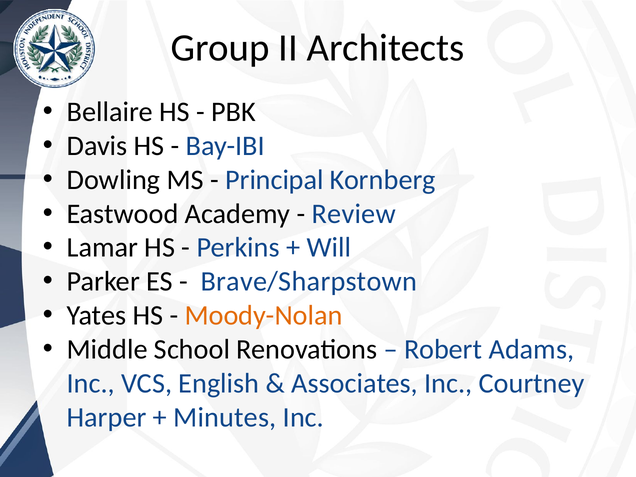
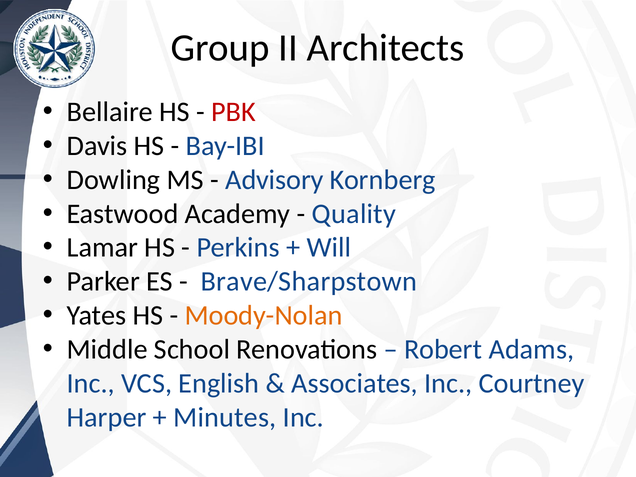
PBK colour: black -> red
Principal: Principal -> Advisory
Review: Review -> Quality
